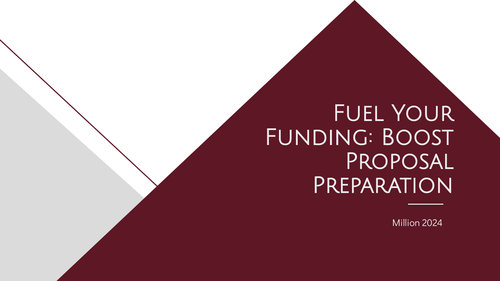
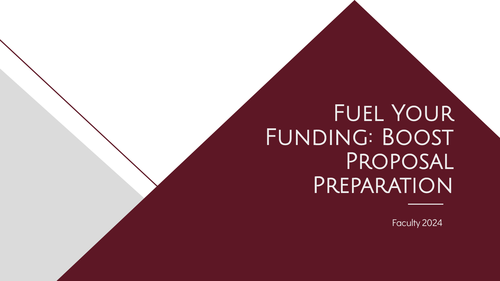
Million: Million -> Faculty
